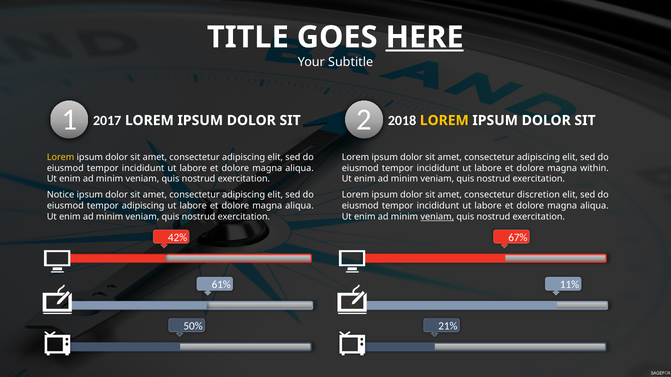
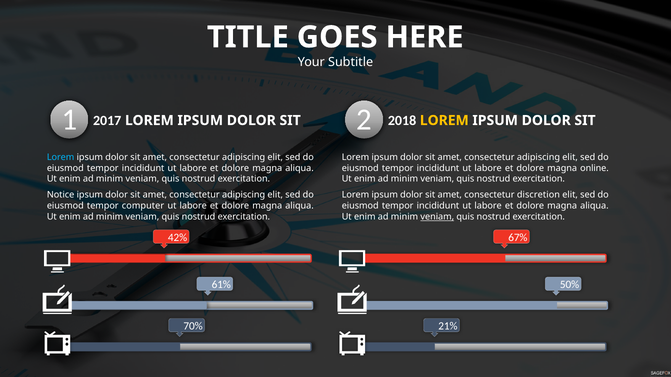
HERE underline: present -> none
Lorem at (61, 157) colour: yellow -> light blue
within: within -> online
tempor adipiscing: adipiscing -> computer
11%: 11% -> 50%
50%: 50% -> 70%
